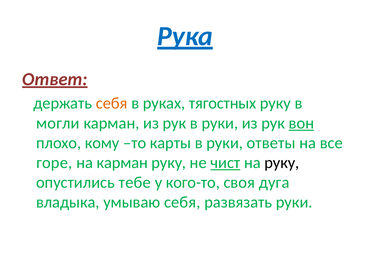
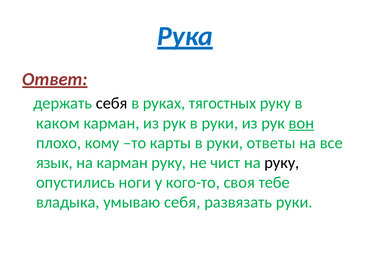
себя at (112, 103) colour: orange -> black
могли: могли -> каком
горе: горе -> язык
чист underline: present -> none
тебе: тебе -> ноги
дуга: дуга -> тебе
